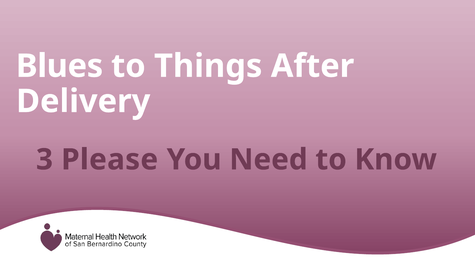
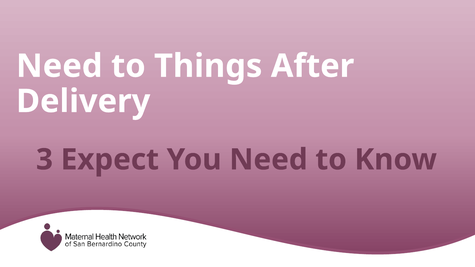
Blues at (60, 66): Blues -> Need
Please: Please -> Expect
